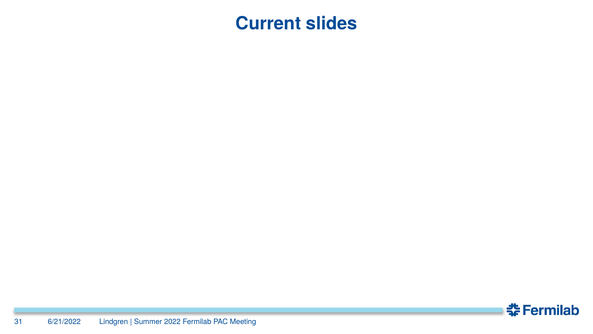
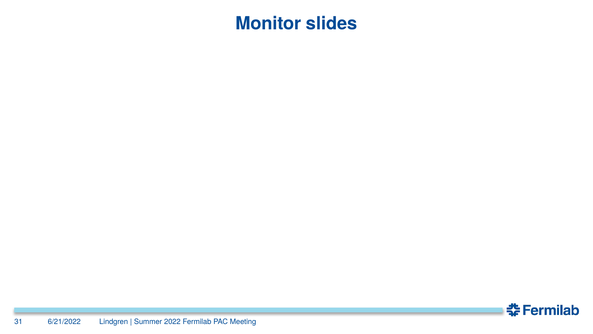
Current: Current -> Monitor
